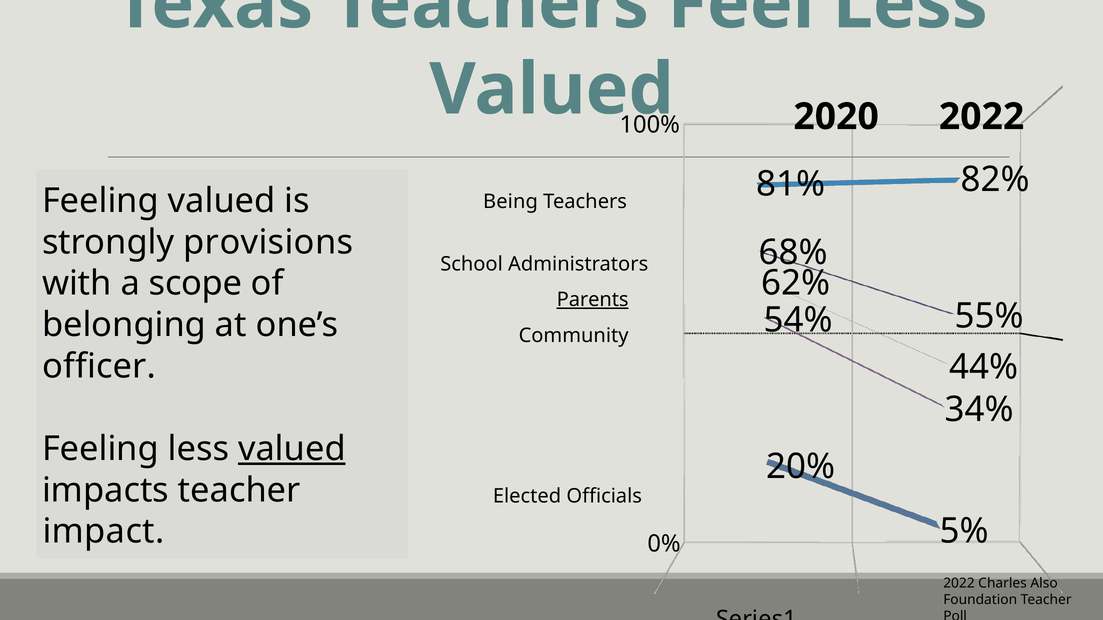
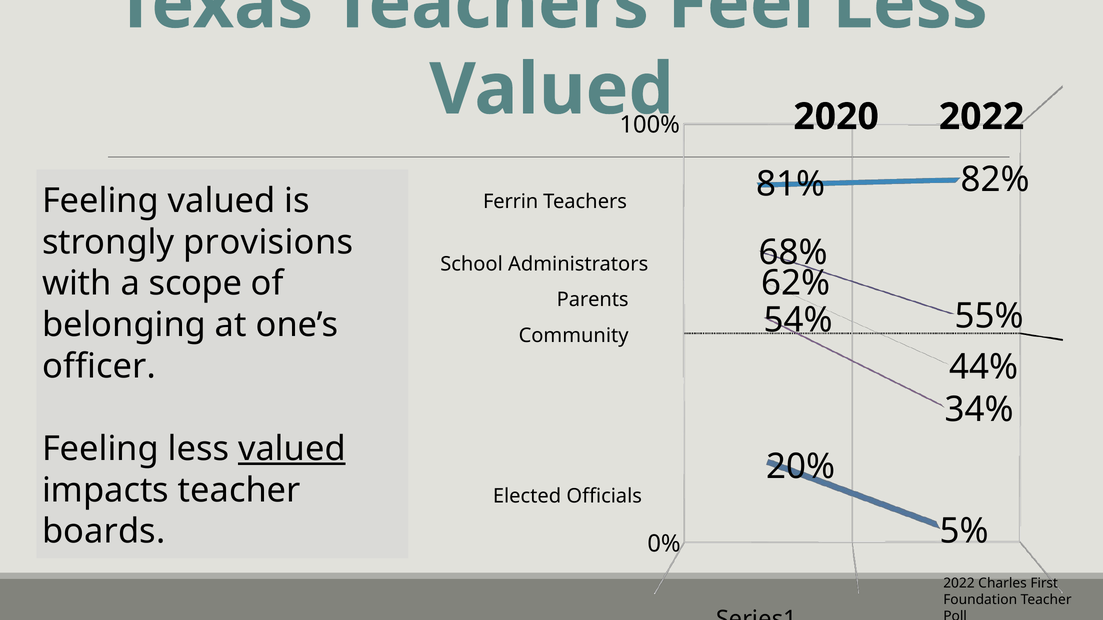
Being: Being -> Ferrin
Parents underline: present -> none
impact: impact -> boards
Also: Also -> First
